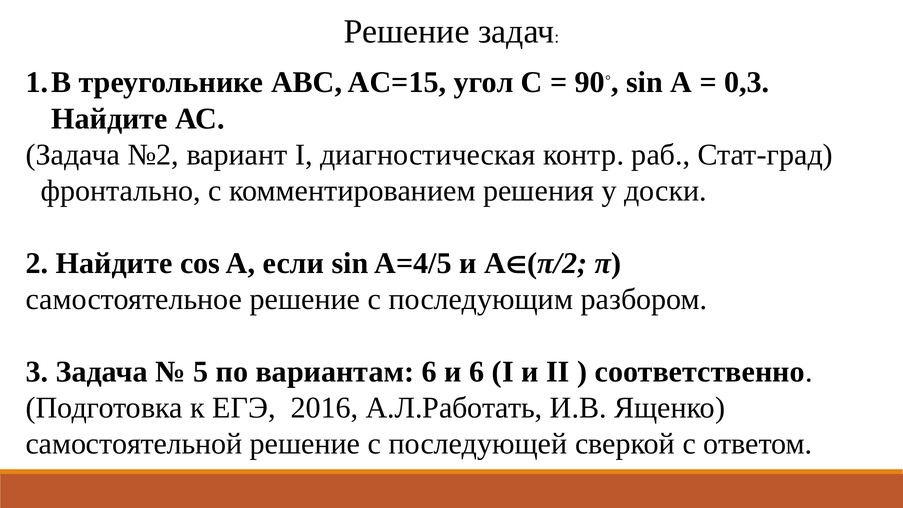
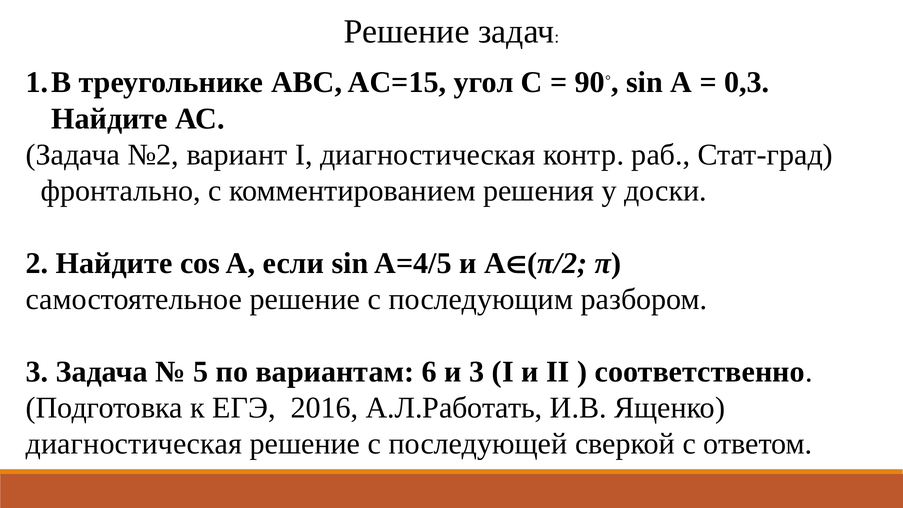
и 6: 6 -> 3
самостоятельной at (134, 444): самостоятельной -> диагностическая
